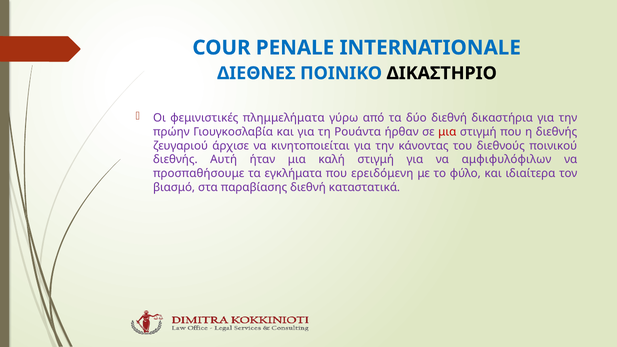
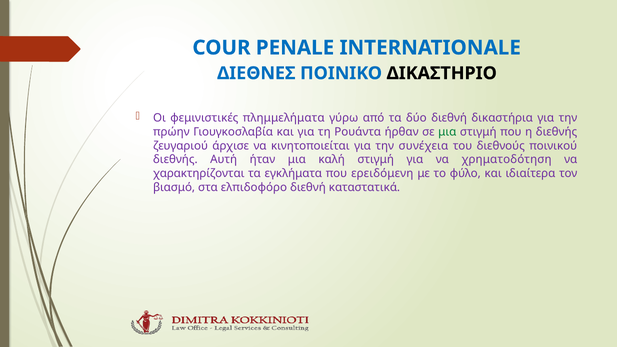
μια at (447, 132) colour: red -> green
κάνοντας: κάνοντας -> συνέχεια
αμφιφυλόφιλων: αμφιφυλόφιλων -> χρηματοδότηση
προσπαθήσουμε: προσπαθήσουμε -> χαρακτηρίζονται
παραβίασης: παραβίασης -> ελπιδοφόρο
